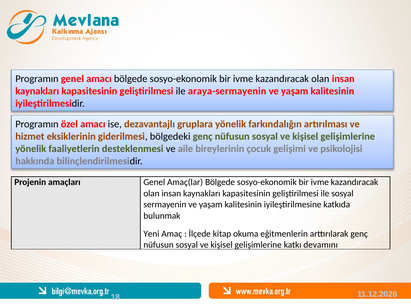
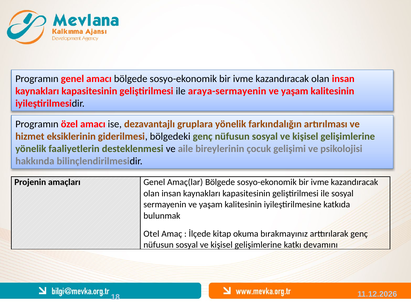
Yeni: Yeni -> Otel
eğitmenlerin: eğitmenlerin -> bırakmayınız
